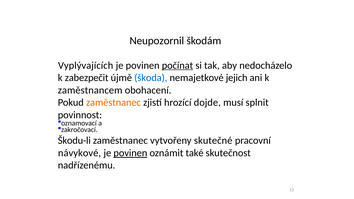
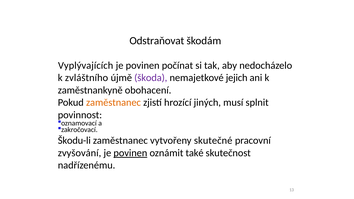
Neupozornil: Neupozornil -> Odstraňovat
počínat underline: present -> none
zabezpečit: zabezpečit -> zvláštního
škoda colour: blue -> purple
zaměstnancem: zaměstnancem -> zaměstnankyně
dojde: dojde -> jiných
návykové: návykové -> zvyšování
